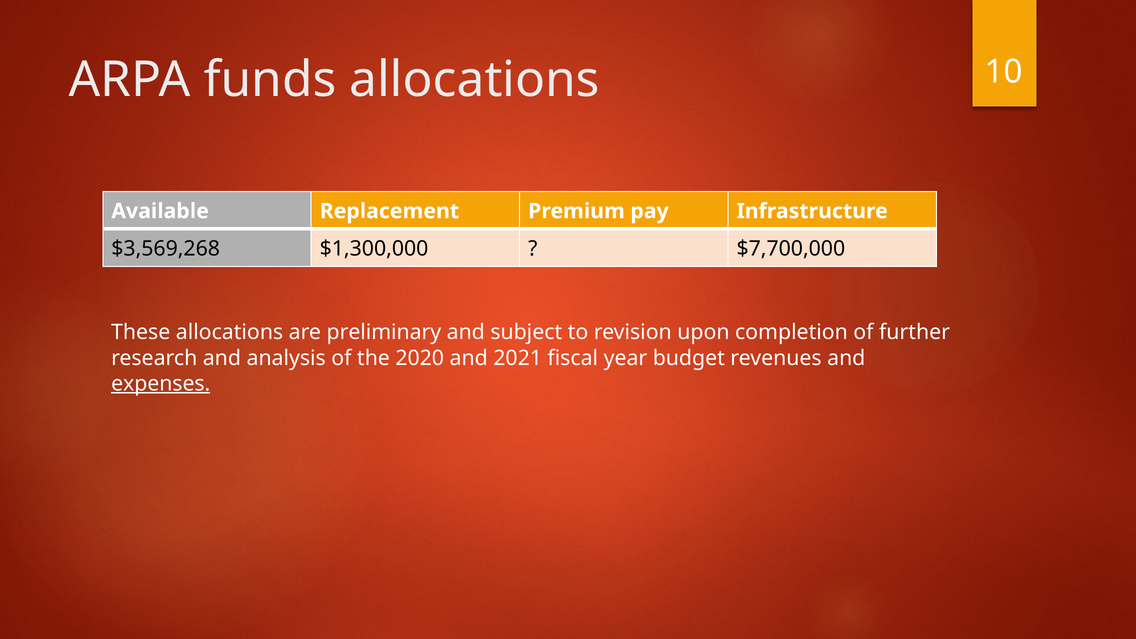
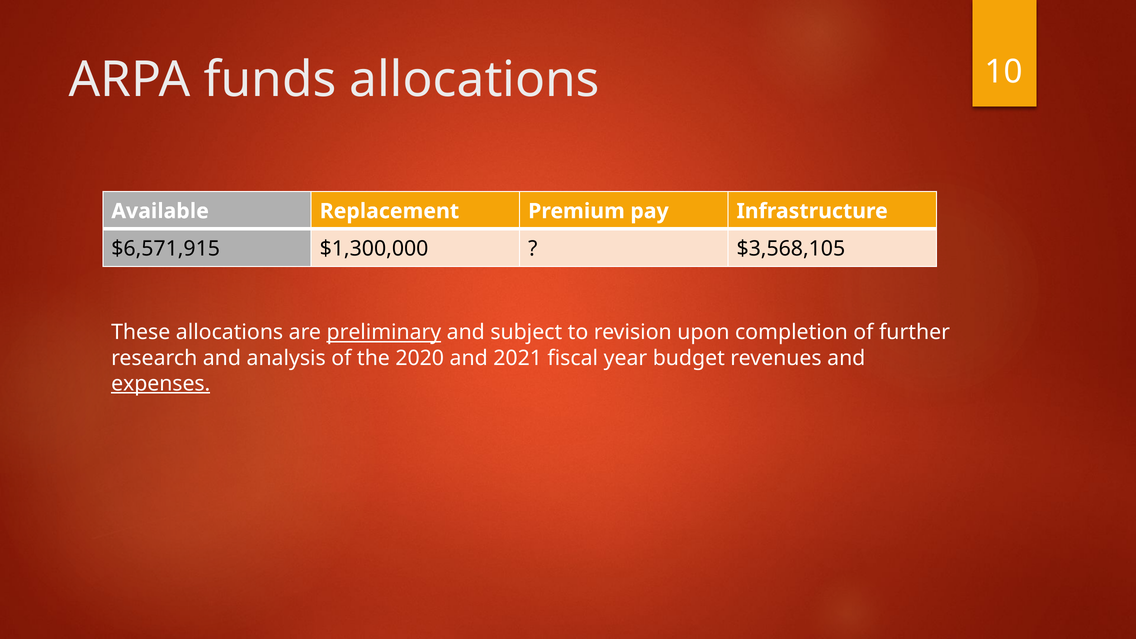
$3,569,268: $3,569,268 -> $6,571,915
$7,700,000: $7,700,000 -> $3,568,105
preliminary underline: none -> present
